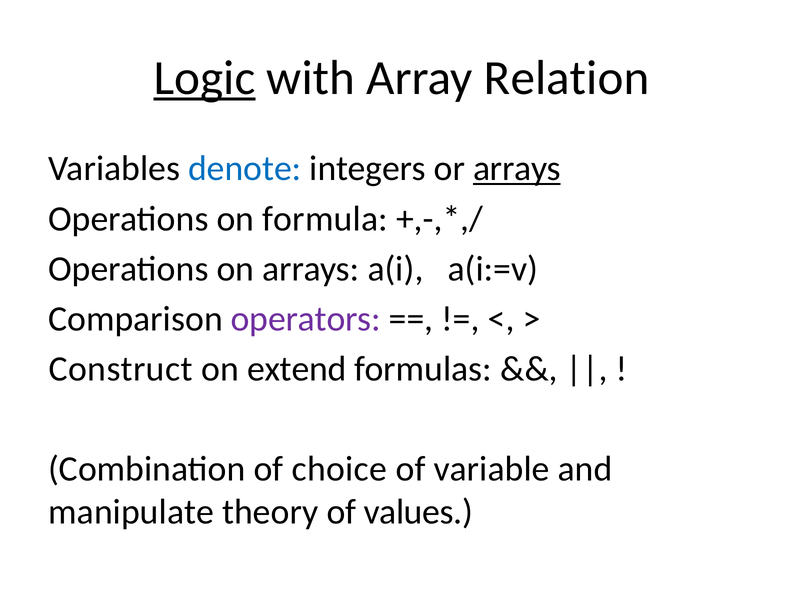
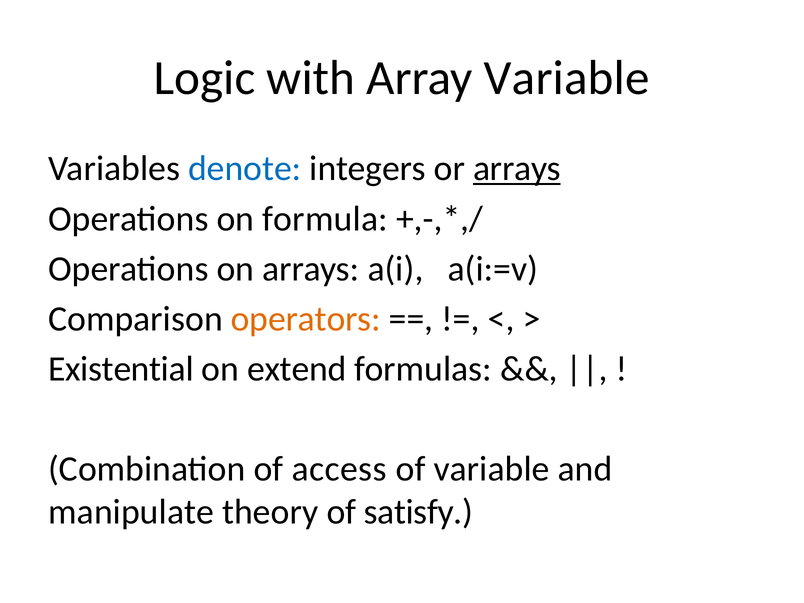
Logic underline: present -> none
Array Relation: Relation -> Variable
operators colour: purple -> orange
Construct: Construct -> Existential
choice: choice -> access
values: values -> satisfy
